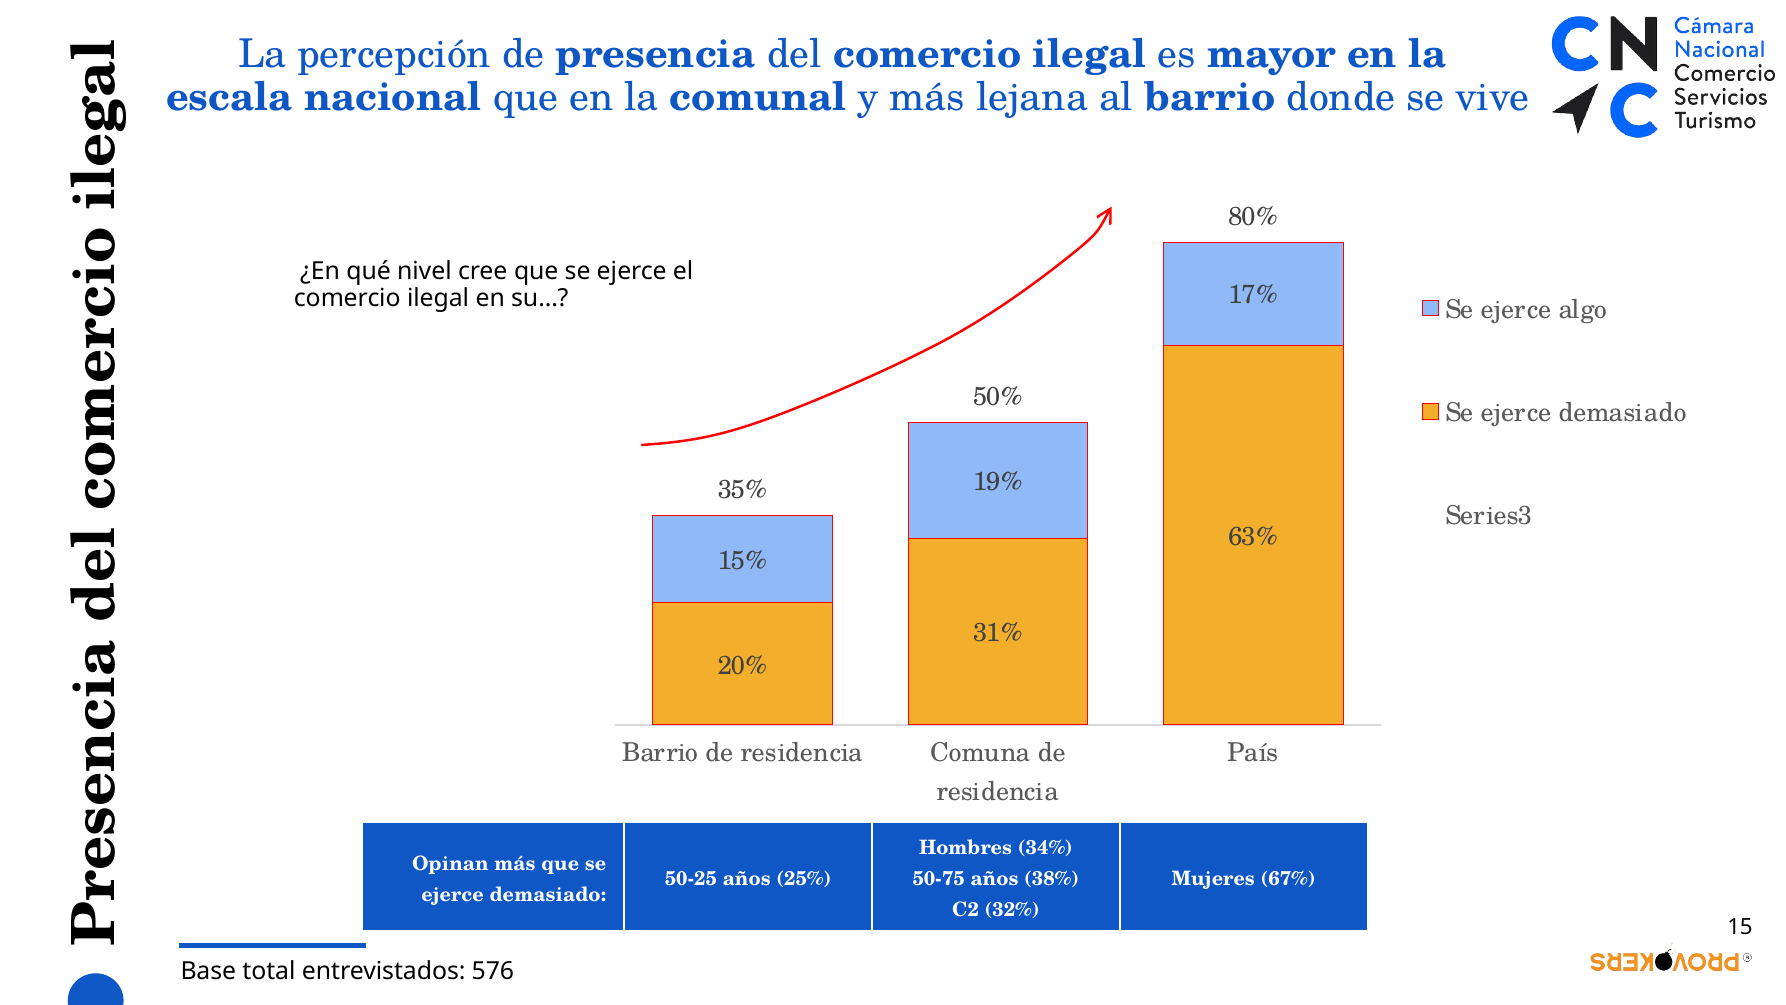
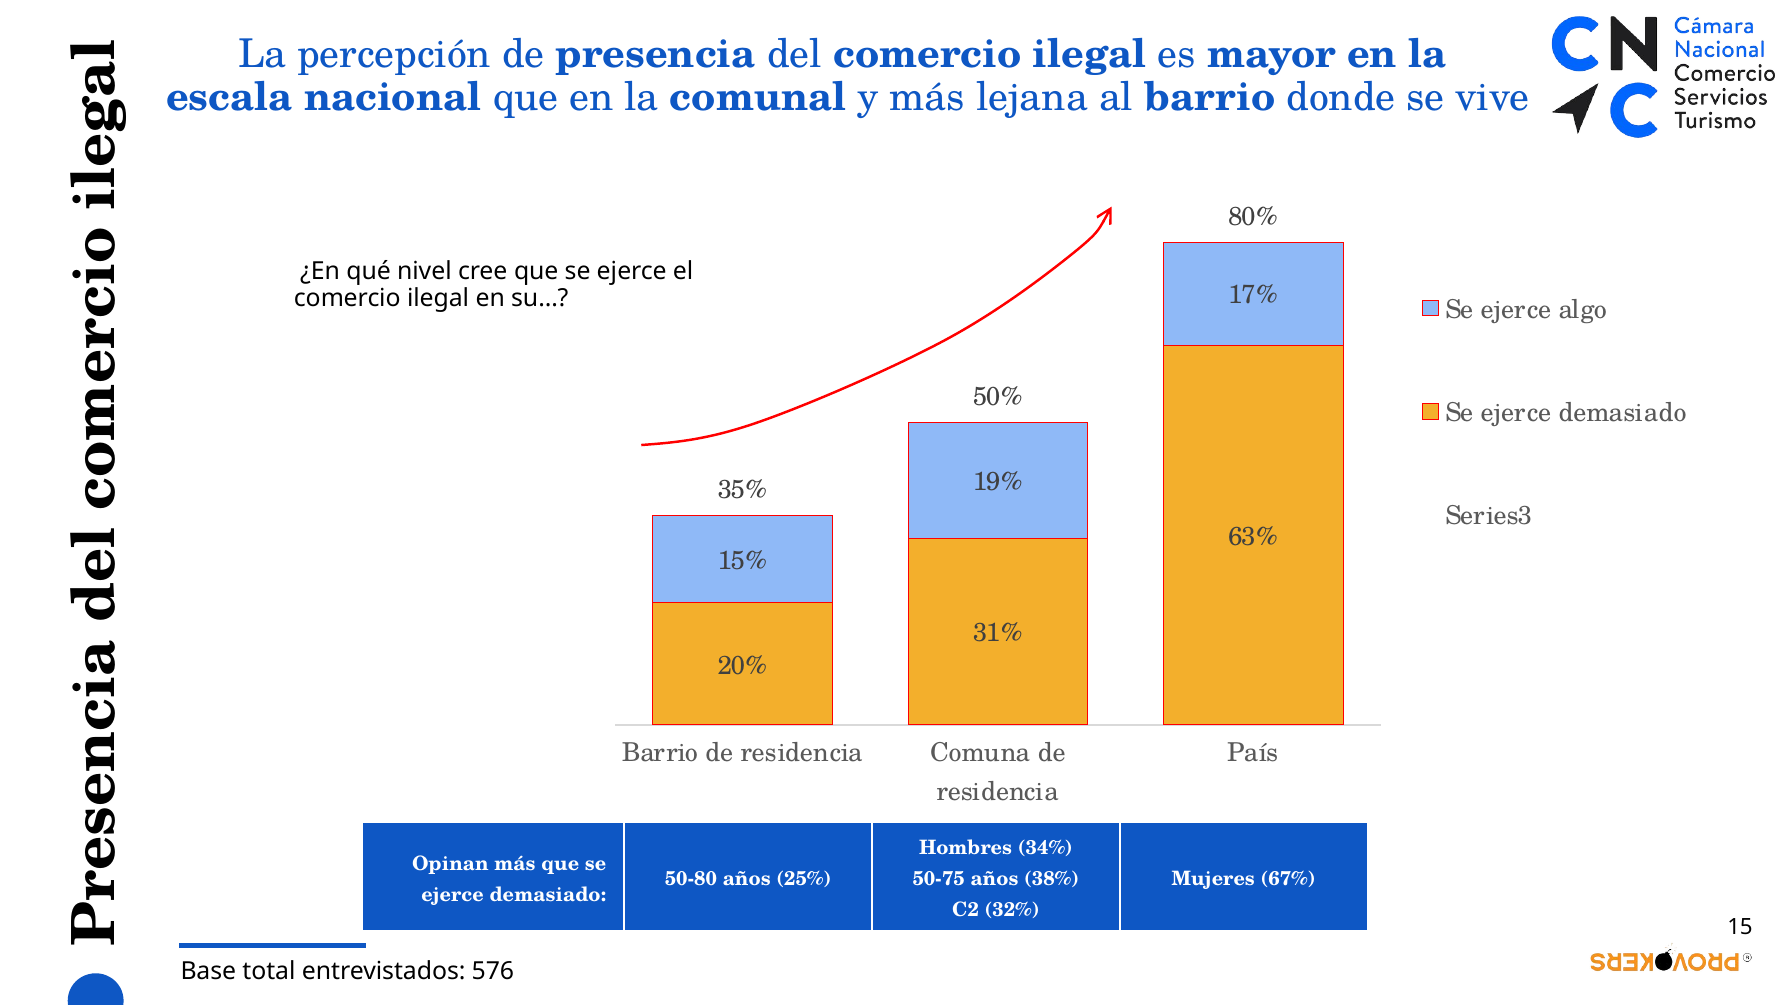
50-25: 50-25 -> 50-80
